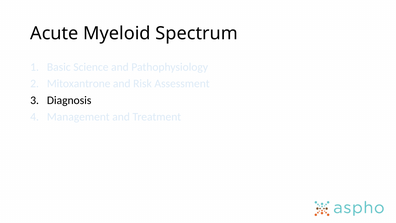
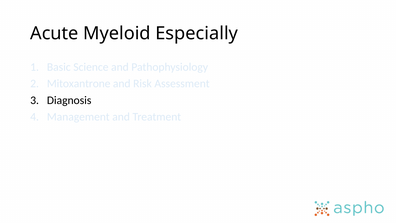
Spectrum: Spectrum -> Especially
